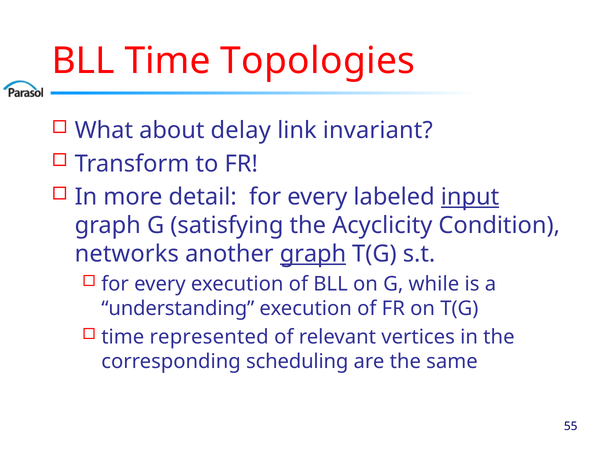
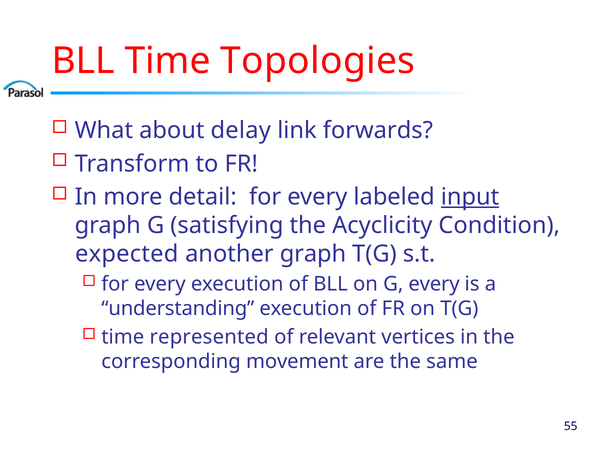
invariant: invariant -> forwards
networks: networks -> expected
graph at (313, 254) underline: present -> none
G while: while -> every
scheduling: scheduling -> movement
